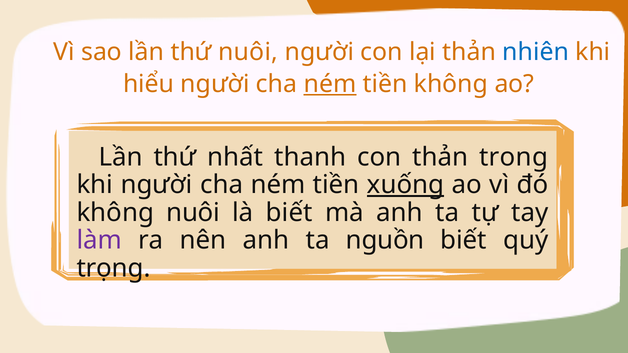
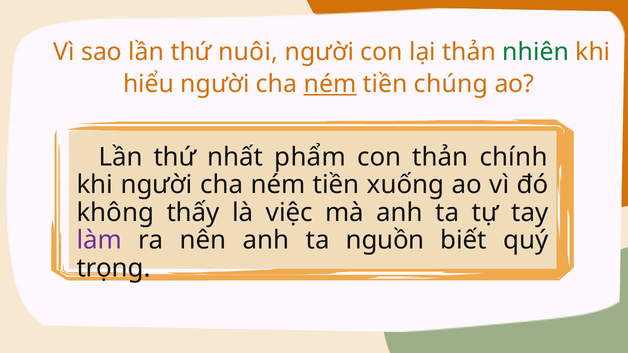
nhiên colour: blue -> green
tiền không: không -> chúng
thanh: thanh -> phẩm
trong: trong -> chính
xuống underline: present -> none
không nuôi: nuôi -> thấy
là biết: biết -> việc
